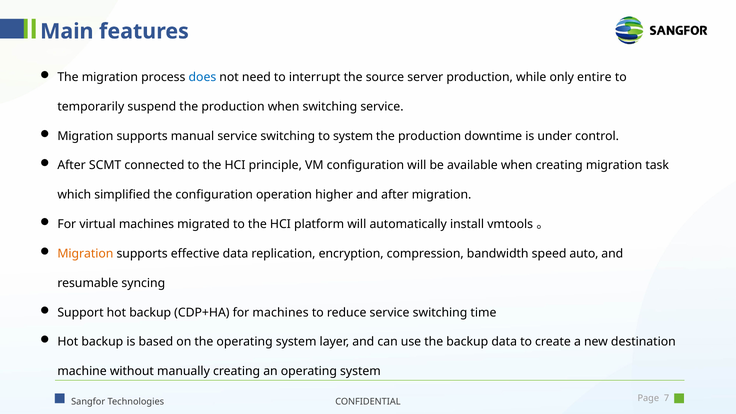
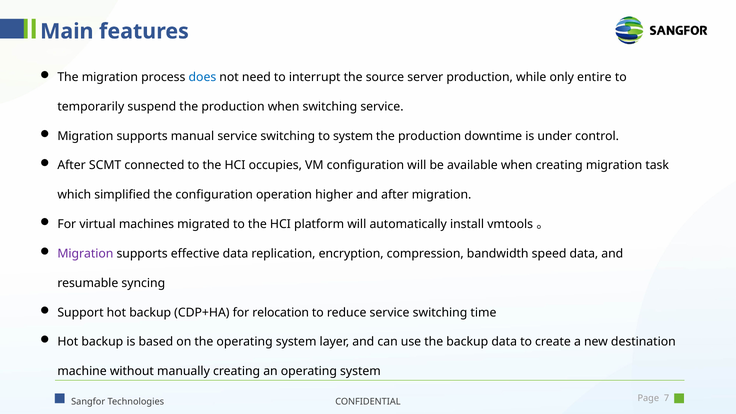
principle: principle -> occupies
Migration at (85, 254) colour: orange -> purple
speed auto: auto -> data
for machines: machines -> relocation
